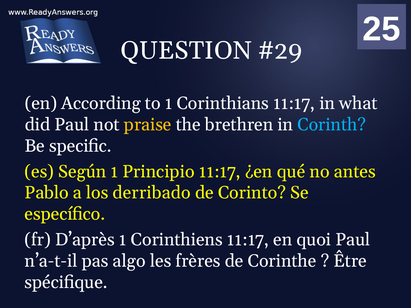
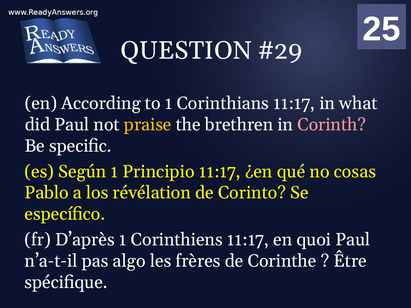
Corinth colour: light blue -> pink
antes: antes -> cosas
derribado: derribado -> révélation
